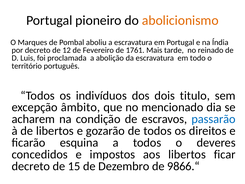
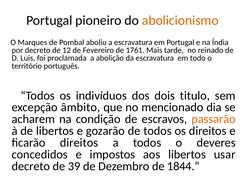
passarão colour: blue -> orange
ficarão esquina: esquina -> direitos
ficar: ficar -> usar
15: 15 -> 39
9866.“: 9866.“ -> 1844.“
